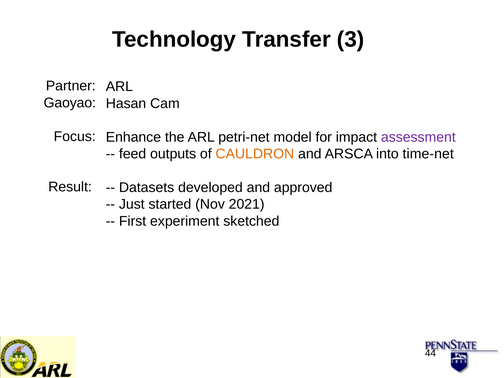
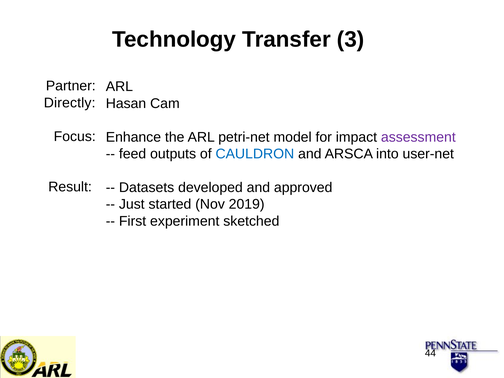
Gaoyao: Gaoyao -> Directly
CAULDRON colour: orange -> blue
time-net: time-net -> user-net
2021: 2021 -> 2019
